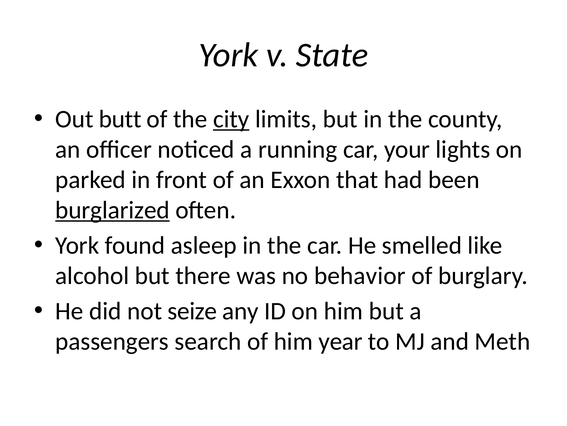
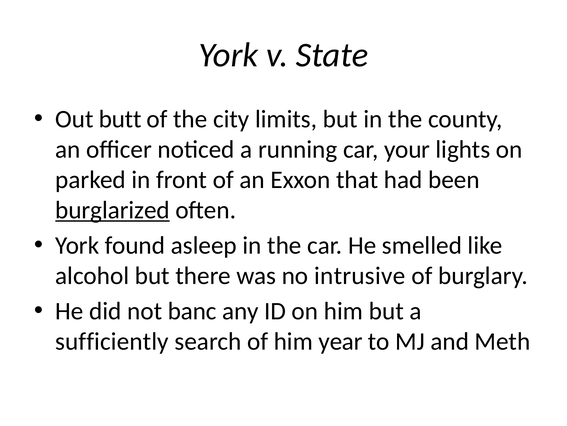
city underline: present -> none
behavior: behavior -> intrusive
seize: seize -> banc
passengers: passengers -> sufficiently
